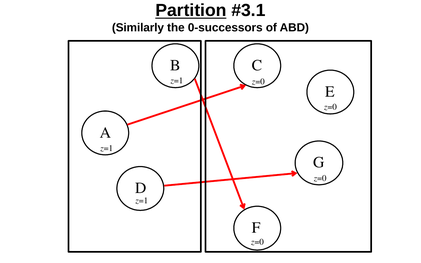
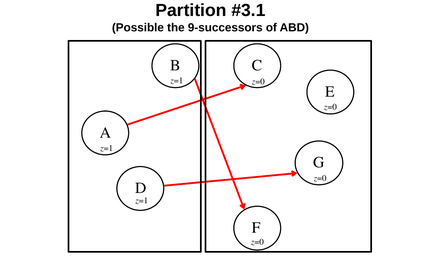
Partition underline: present -> none
Similarly: Similarly -> Possible
0-successors: 0-successors -> 9-successors
